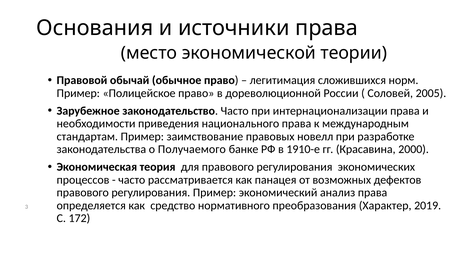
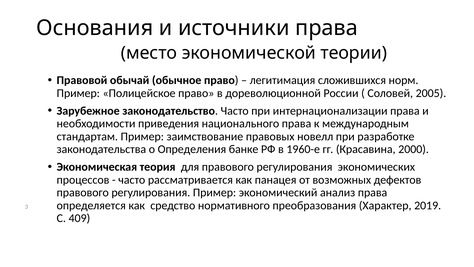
Получаемого: Получаемого -> Определения
1910-е: 1910-е -> 1960-е
172: 172 -> 409
